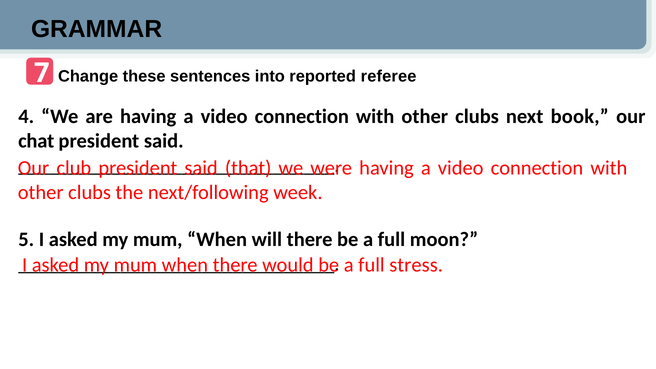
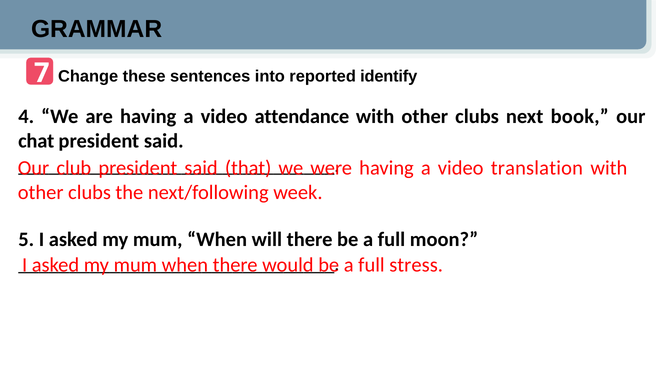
referee: referee -> identify
connection at (302, 116): connection -> attendance
connection at (537, 168): connection -> translation
